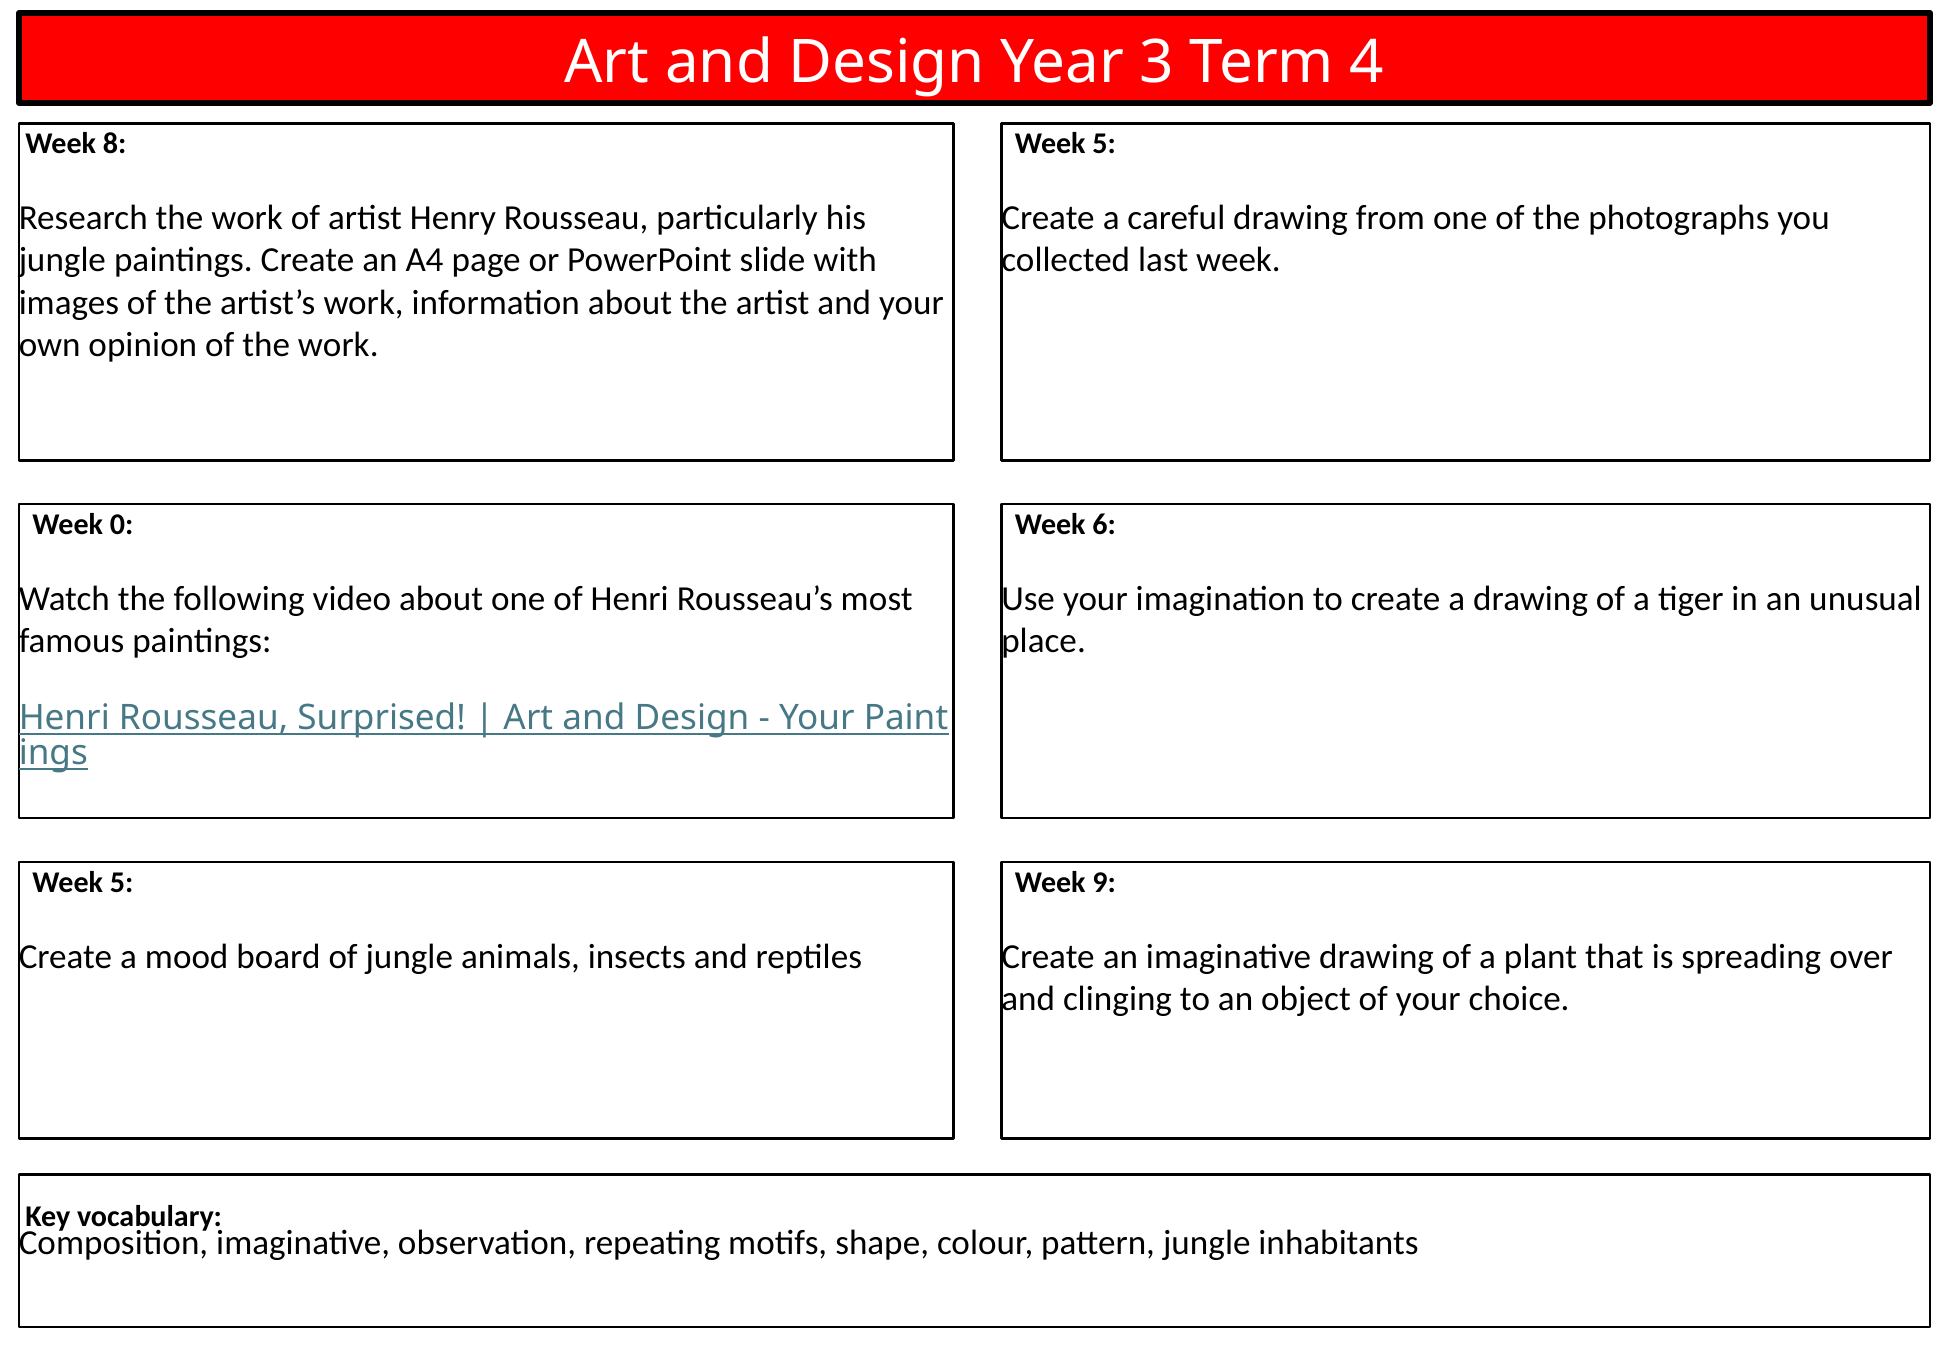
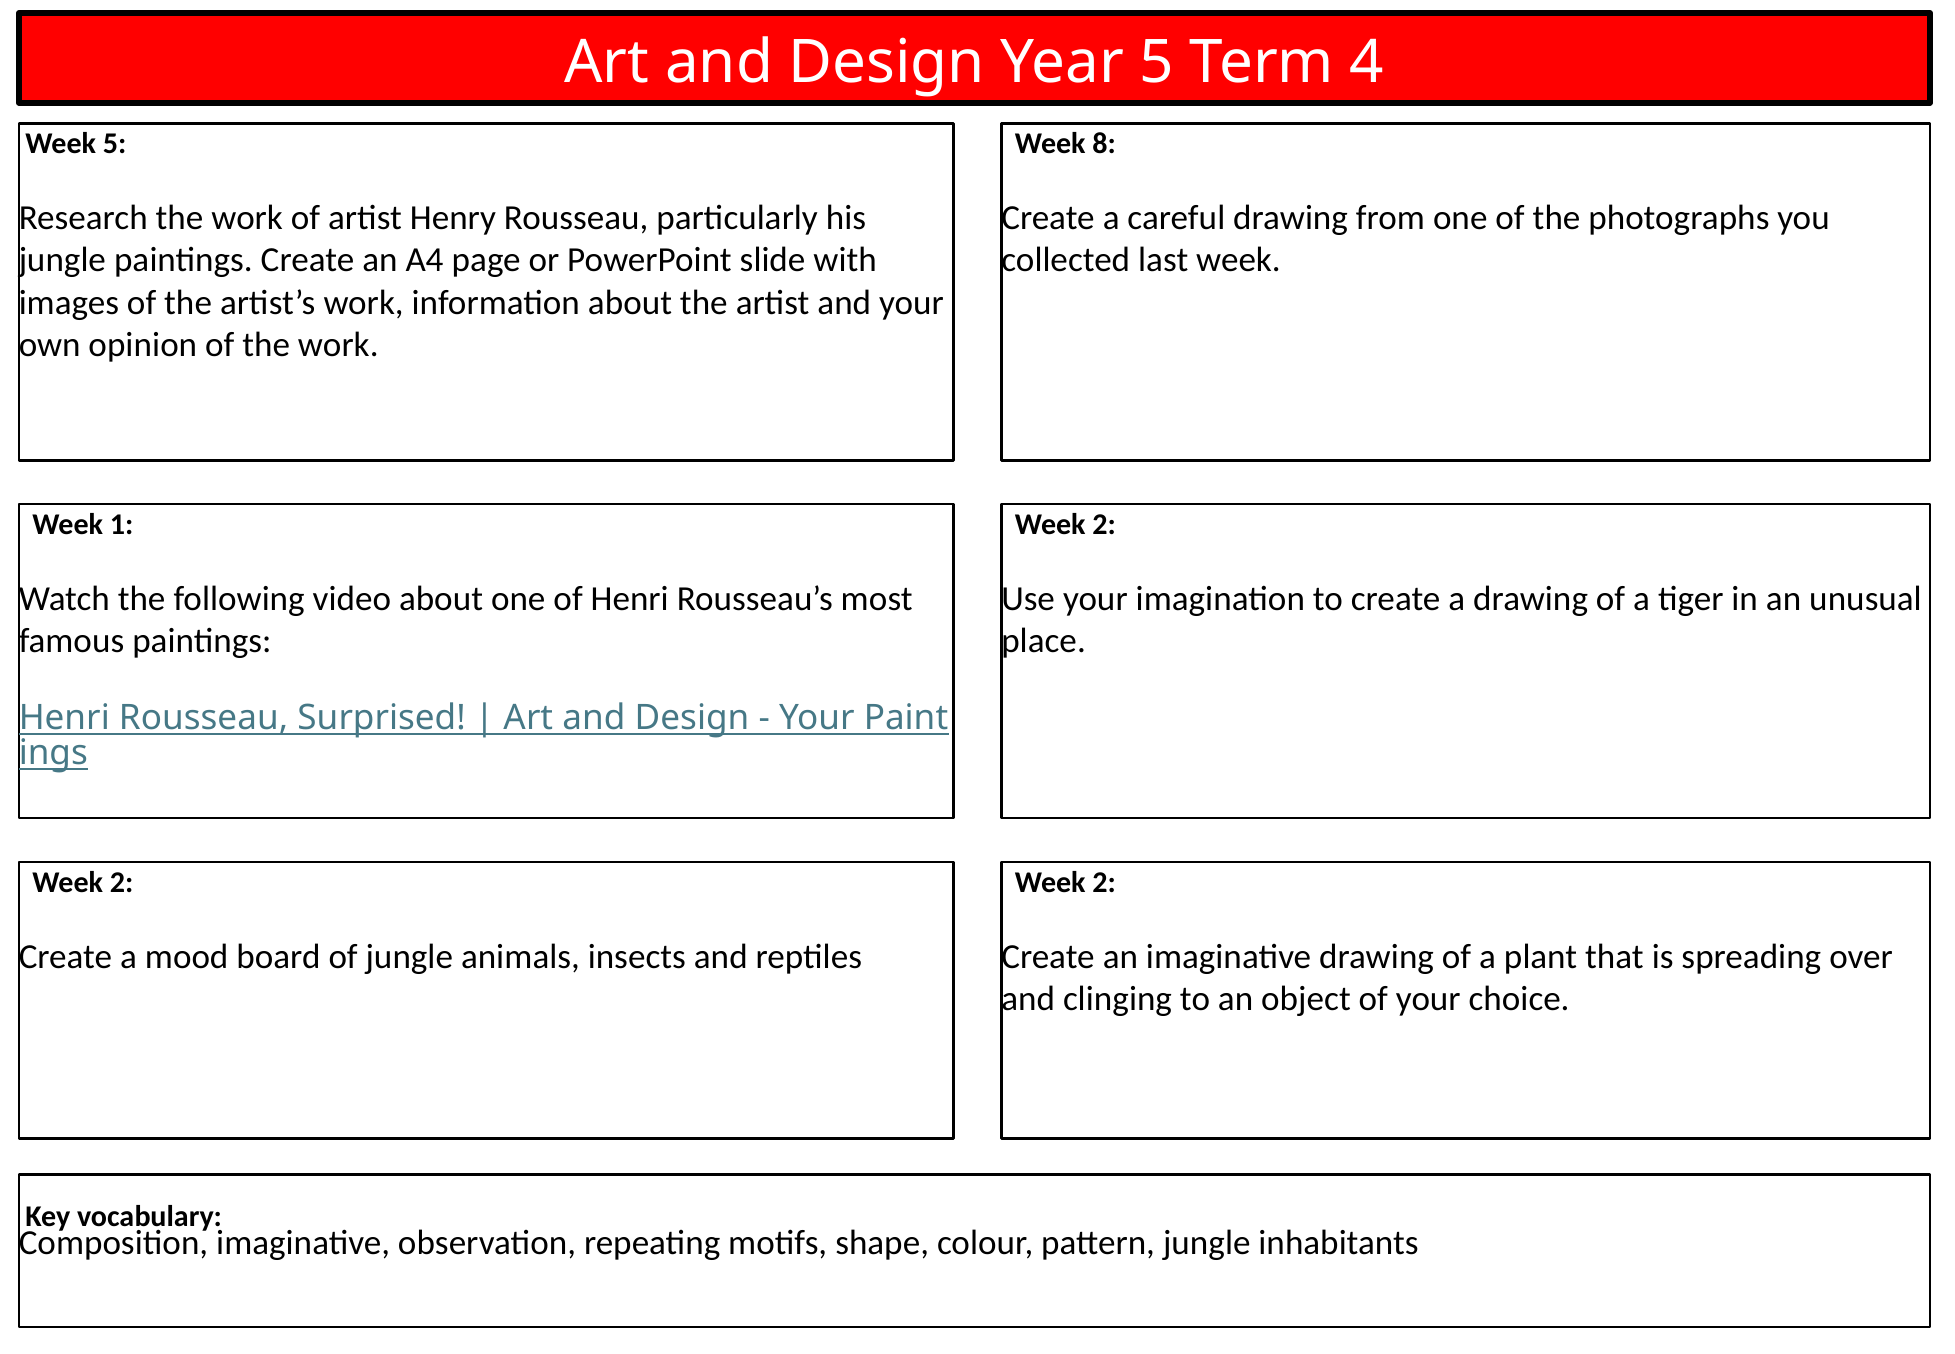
Year 3: 3 -> 5
Week 8: 8 -> 5
5 at (1104, 144): 5 -> 8
0: 0 -> 1
6 at (1104, 524): 6 -> 2
5 at (122, 882): 5 -> 2
9 at (1104, 882): 9 -> 2
